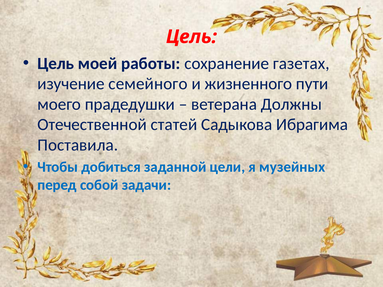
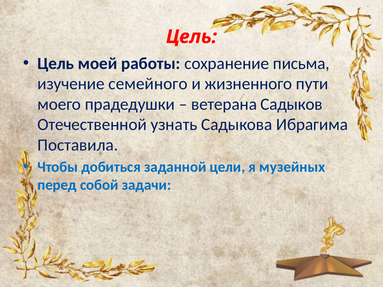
газетах: газетах -> письма
Должны: Должны -> Садыков
статей: статей -> узнать
